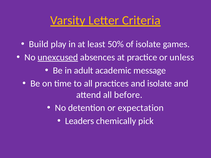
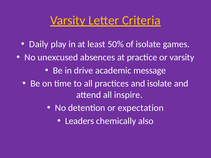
Build: Build -> Daily
unexcused underline: present -> none
or unless: unless -> varsity
adult: adult -> drive
before: before -> inspire
pick: pick -> also
